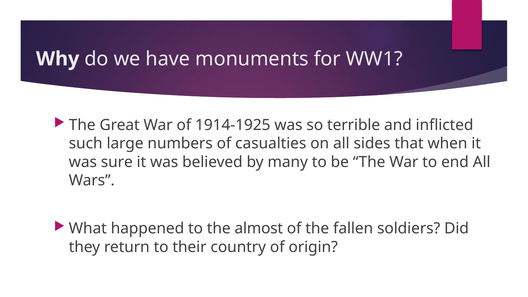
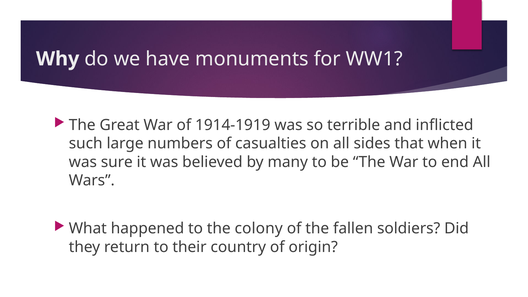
1914-1925: 1914-1925 -> 1914-1919
almost: almost -> colony
